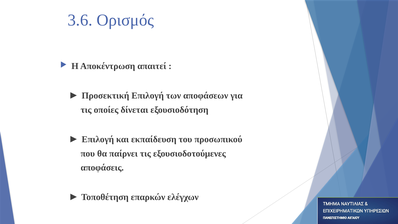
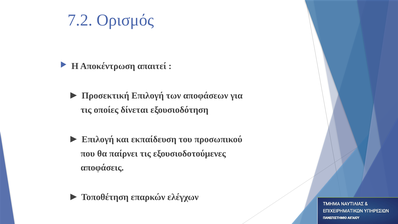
3.6: 3.6 -> 7.2
